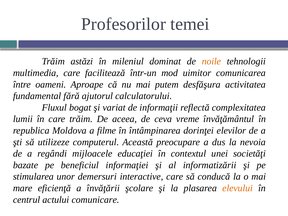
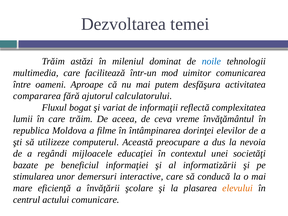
Profesorilor: Profesorilor -> Dezvoltarea
noile colour: orange -> blue
fundamental: fundamental -> compararea
